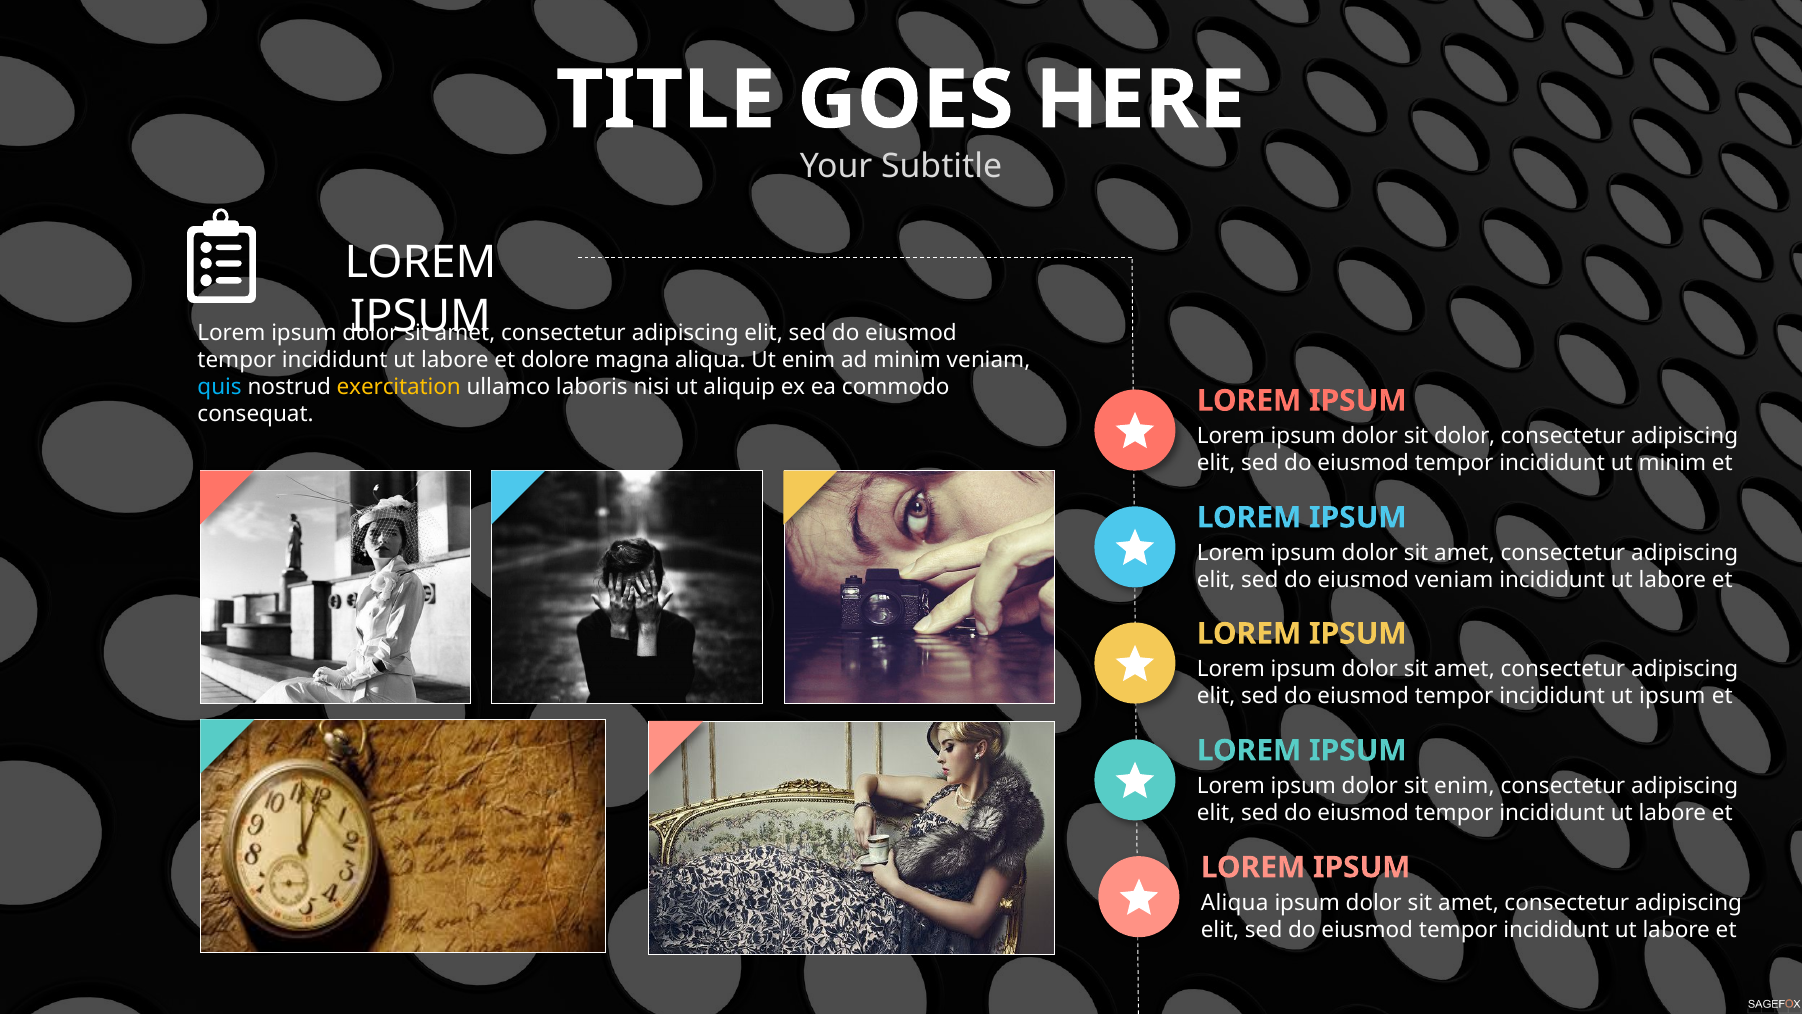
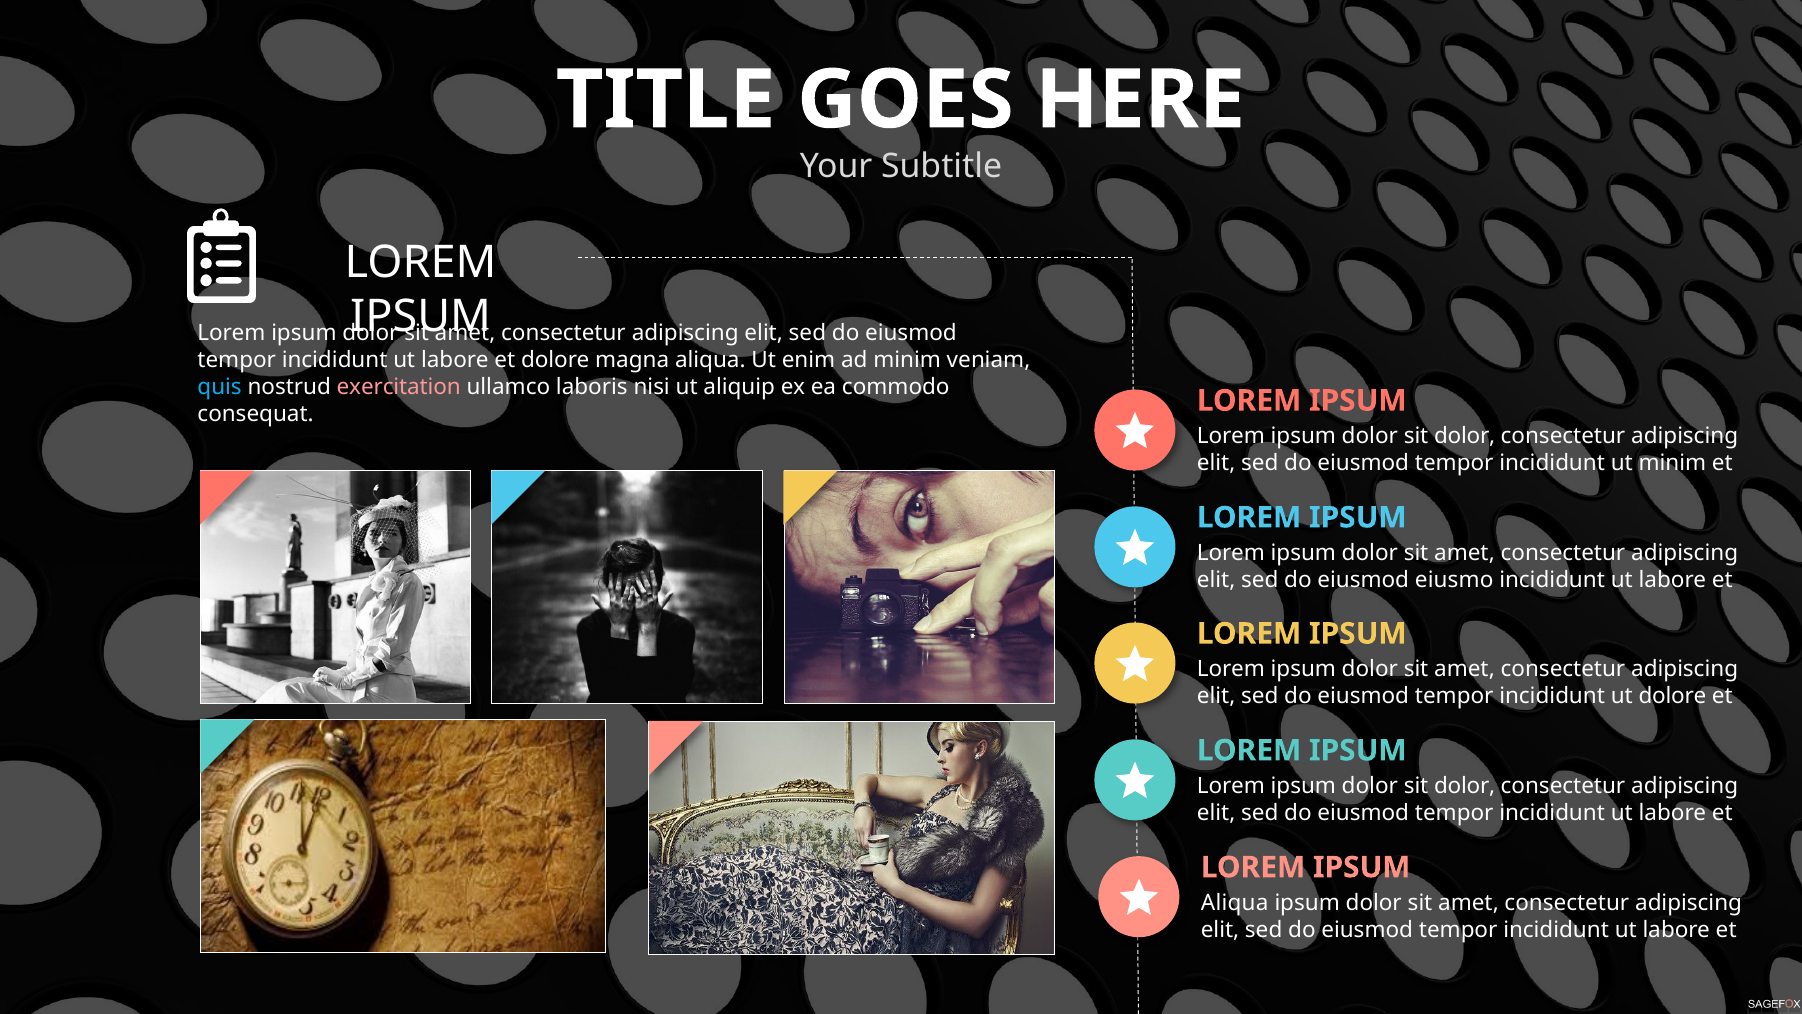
exercitation colour: yellow -> pink
eiusmod veniam: veniam -> eiusmo
ut ipsum: ipsum -> dolore
enim at (1464, 786): enim -> dolor
